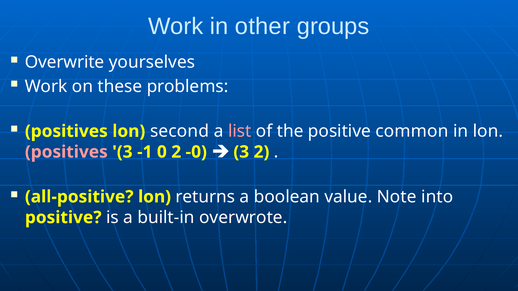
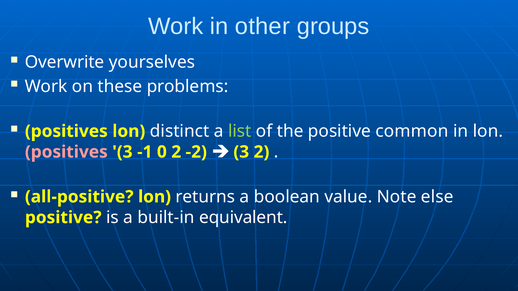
second: second -> distinct
list colour: pink -> light green
-0: -0 -> -2
into: into -> else
overwrote: overwrote -> equivalent
